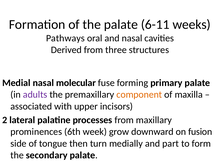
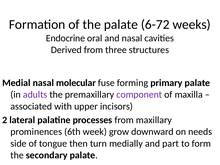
6-11: 6-11 -> 6-72
Pathways: Pathways -> Endocrine
component colour: orange -> purple
fusion: fusion -> needs
